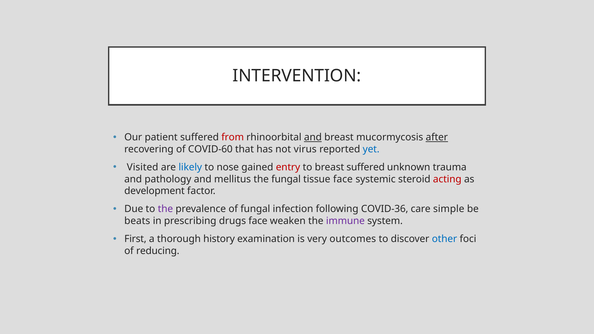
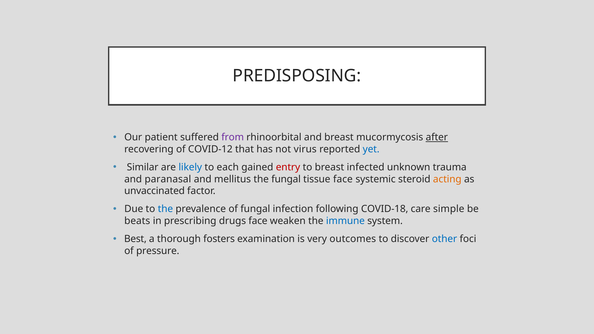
INTERVENTION: INTERVENTION -> PREDISPOSING
from colour: red -> purple
and at (313, 137) underline: present -> none
COVID-60: COVID-60 -> COVID-12
Visited: Visited -> Similar
nose: nose -> each
breast suffered: suffered -> infected
pathology: pathology -> paranasal
acting colour: red -> orange
development: development -> unvaccinated
the at (165, 209) colour: purple -> blue
COVID-36: COVID-36 -> COVID-18
immune colour: purple -> blue
First: First -> Best
history: history -> fosters
reducing: reducing -> pressure
